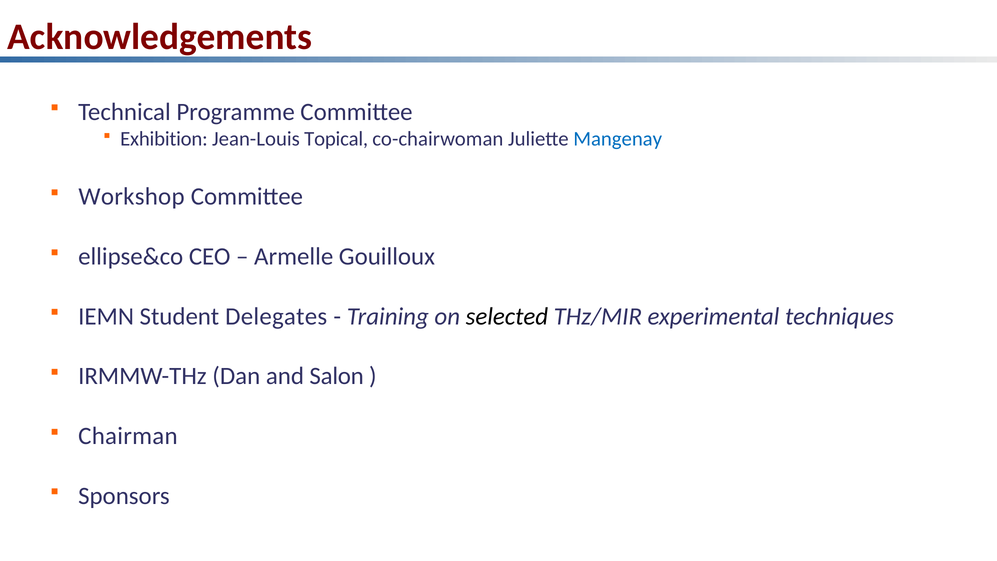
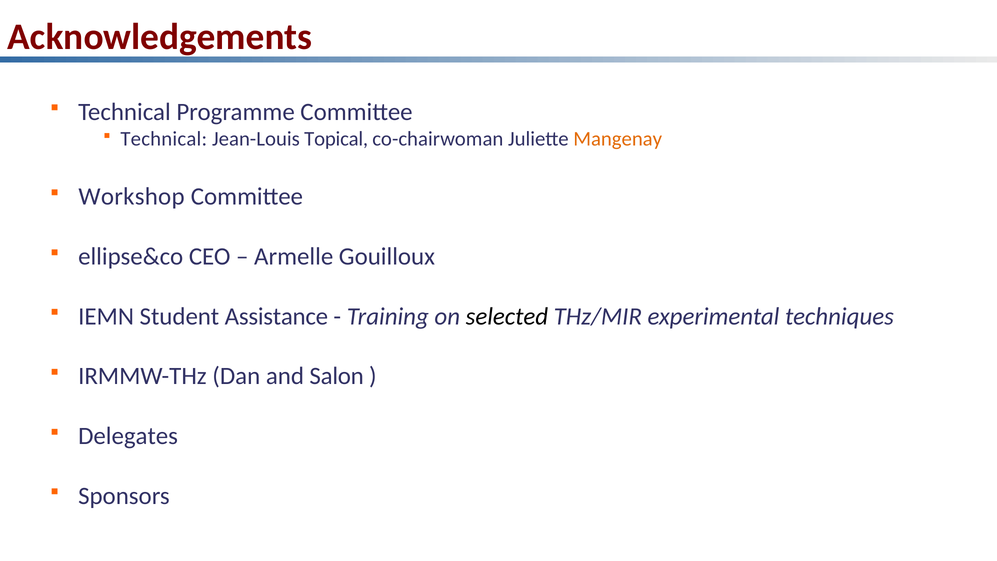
Exhibition at (164, 139): Exhibition -> Technical
Mangenay colour: blue -> orange
Delegates: Delegates -> Assistance
Chairman: Chairman -> Delegates
